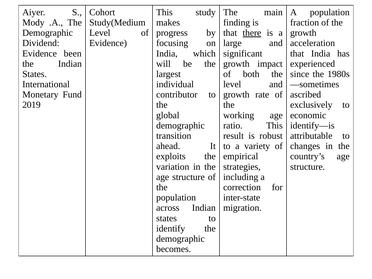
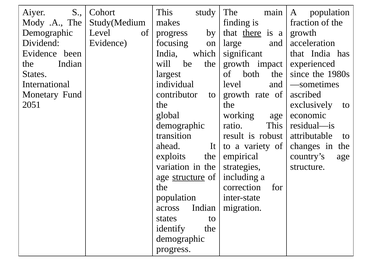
2019: 2019 -> 2051
identify—is: identify—is -> residual—is
structure at (189, 177) underline: none -> present
becomes at (174, 249): becomes -> progress
